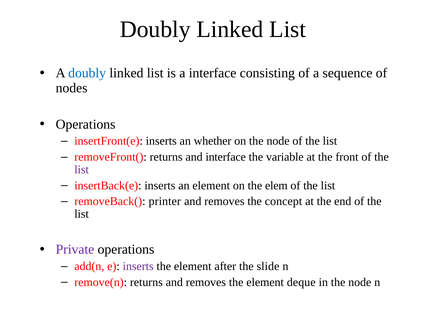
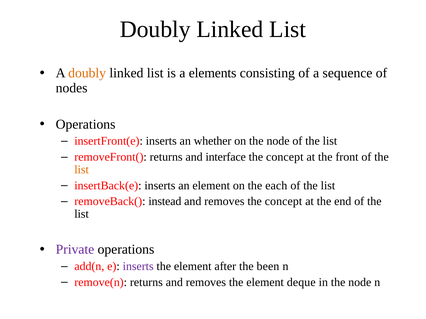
doubly at (87, 73) colour: blue -> orange
a interface: interface -> elements
variable at (285, 157): variable -> concept
list at (82, 170) colour: purple -> orange
elem: elem -> each
printer: printer -> instead
slide: slide -> been
